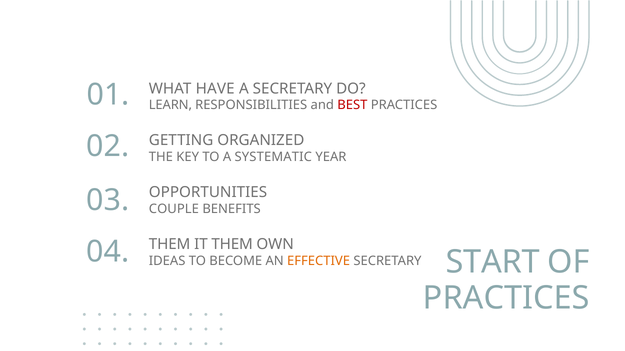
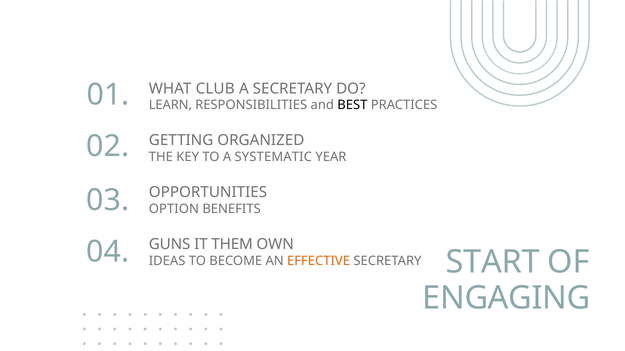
HAVE: HAVE -> CLUB
BEST colour: red -> black
COUPLE: COUPLE -> OPTION
04 THEM: THEM -> GUNS
PRACTICES at (506, 298): PRACTICES -> ENGAGING
